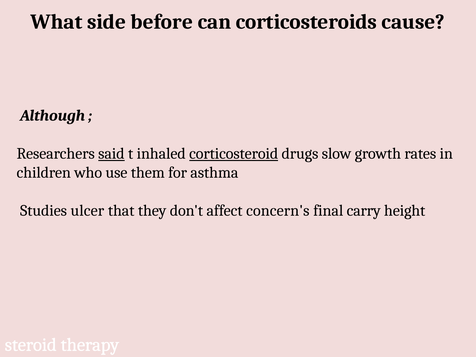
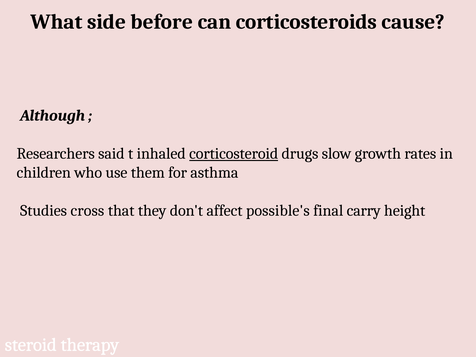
said underline: present -> none
ulcer: ulcer -> cross
concern's: concern's -> possible's
